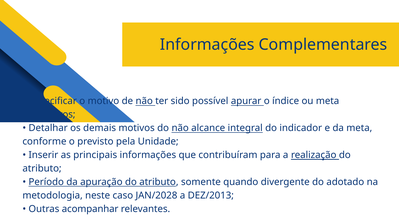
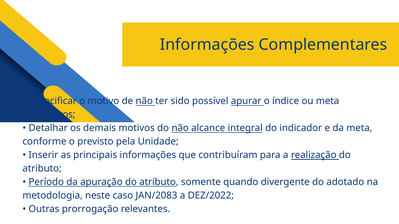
JAN/2028: JAN/2028 -> JAN/2083
DEZ/2013: DEZ/2013 -> DEZ/2022
acompanhar: acompanhar -> prorrogação
